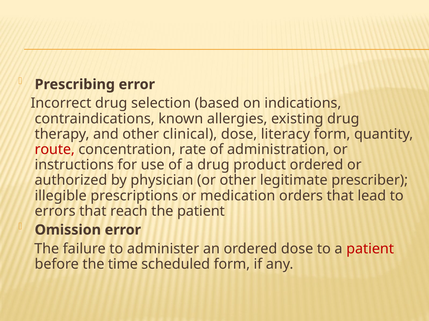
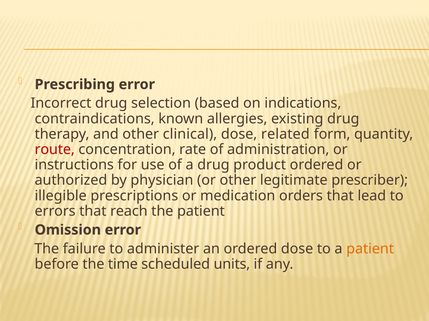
literacy: literacy -> related
patient at (370, 249) colour: red -> orange
scheduled form: form -> units
